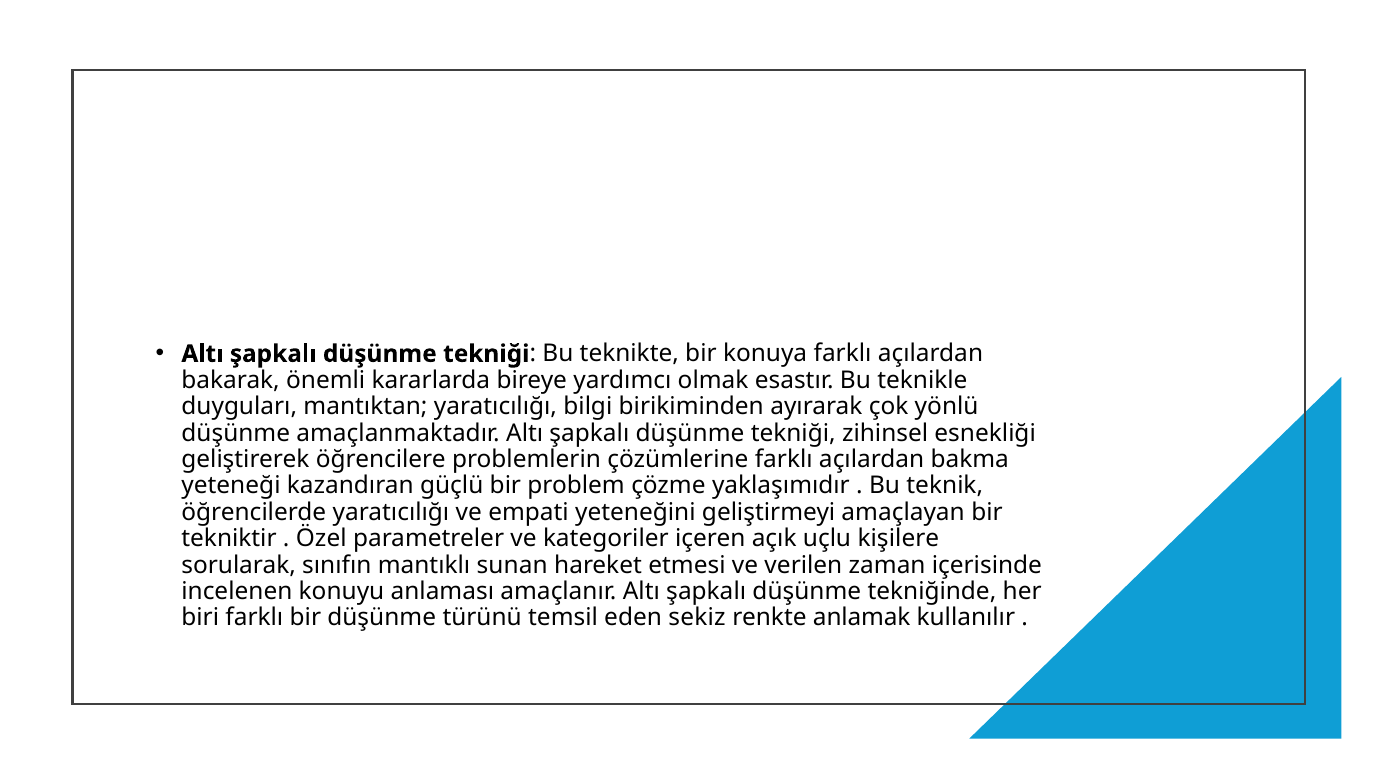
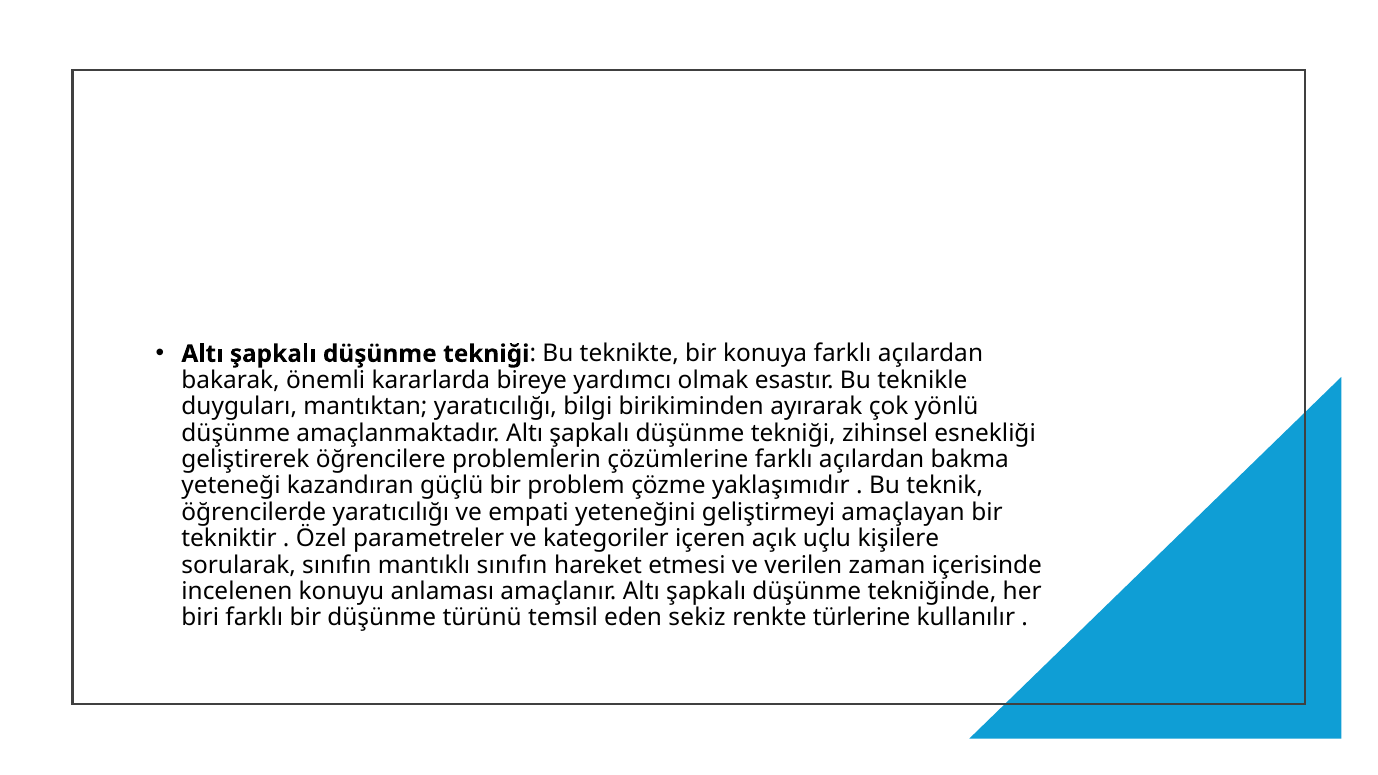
mantıklı sunan: sunan -> sınıfın
anlamak: anlamak -> türlerine
